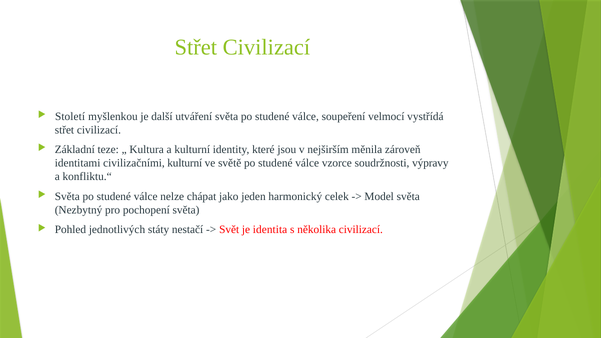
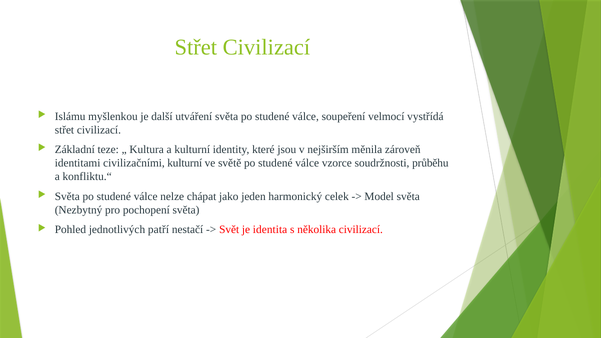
Století: Století -> Islámu
výpravy: výpravy -> průběhu
státy: státy -> patří
